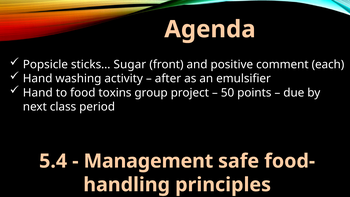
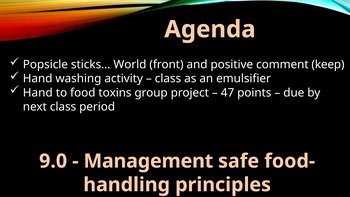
Sugar: Sugar -> World
each: each -> keep
after at (168, 79): after -> class
50: 50 -> 47
5.4: 5.4 -> 9.0
